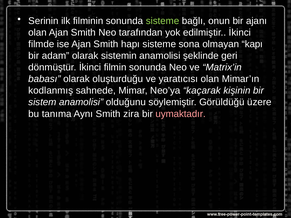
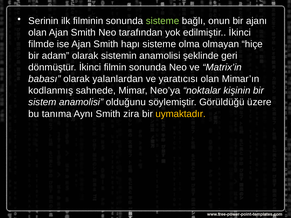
sona: sona -> olma
kapı: kapı -> hiçe
oluşturduğu: oluşturduğu -> yalanlardan
kaçarak: kaçarak -> noktalar
uymaktadır colour: pink -> yellow
